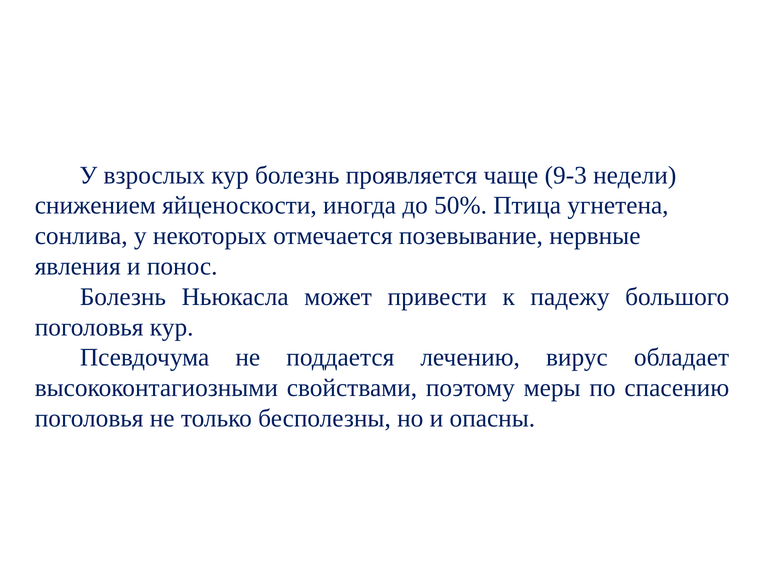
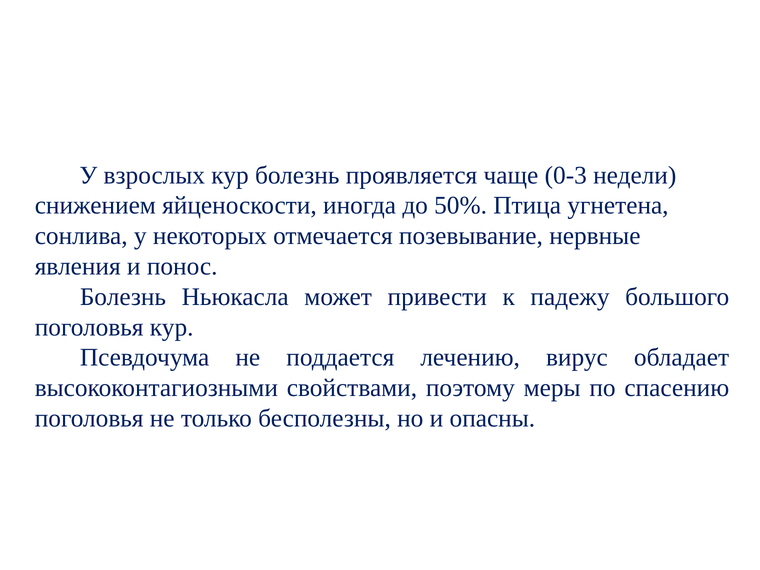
9-3: 9-3 -> 0-3
